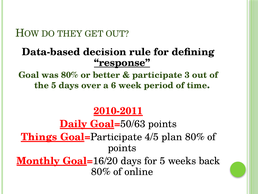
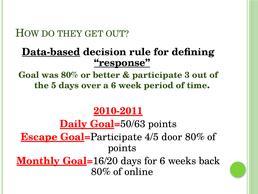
Data-based underline: none -> present
Things: Things -> Escape
plan: plan -> door
for 5: 5 -> 6
